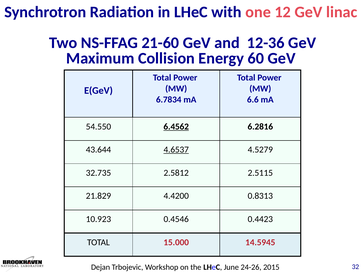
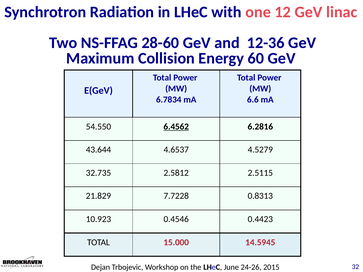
21-60: 21-60 -> 28-60
4.6537 underline: present -> none
4.4200: 4.4200 -> 7.7228
